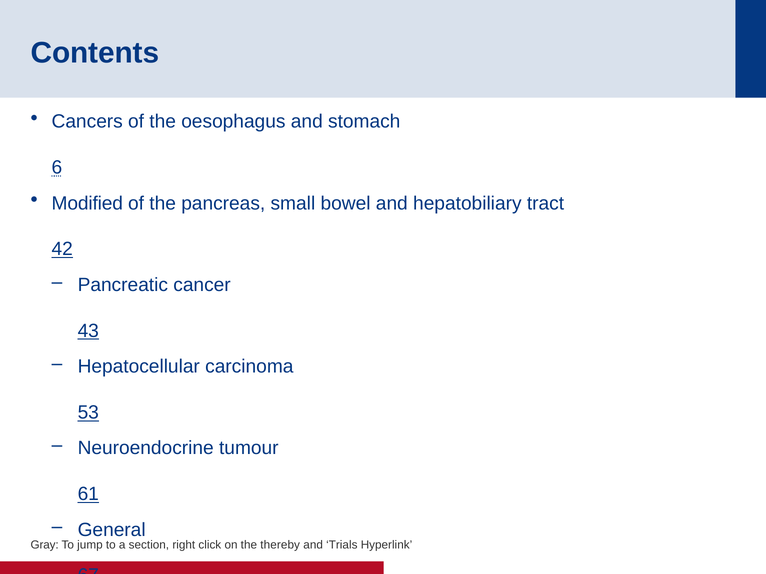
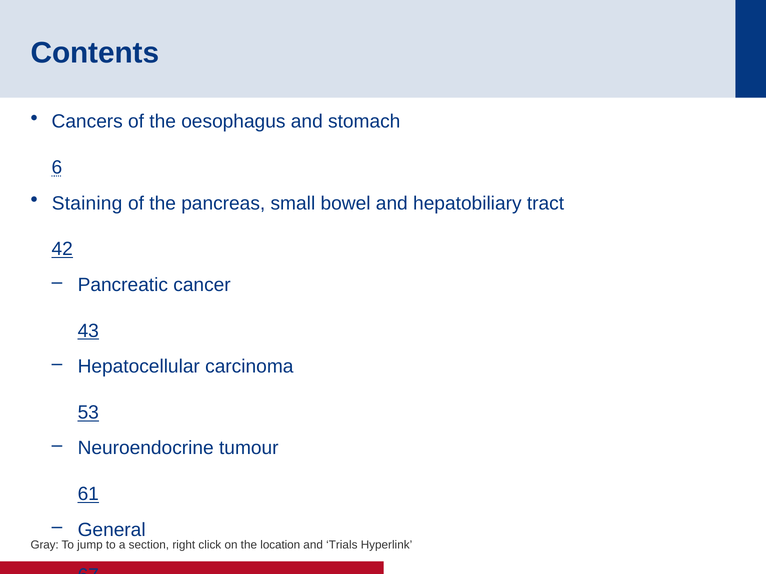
Modified: Modified -> Staining
thereby: thereby -> location
